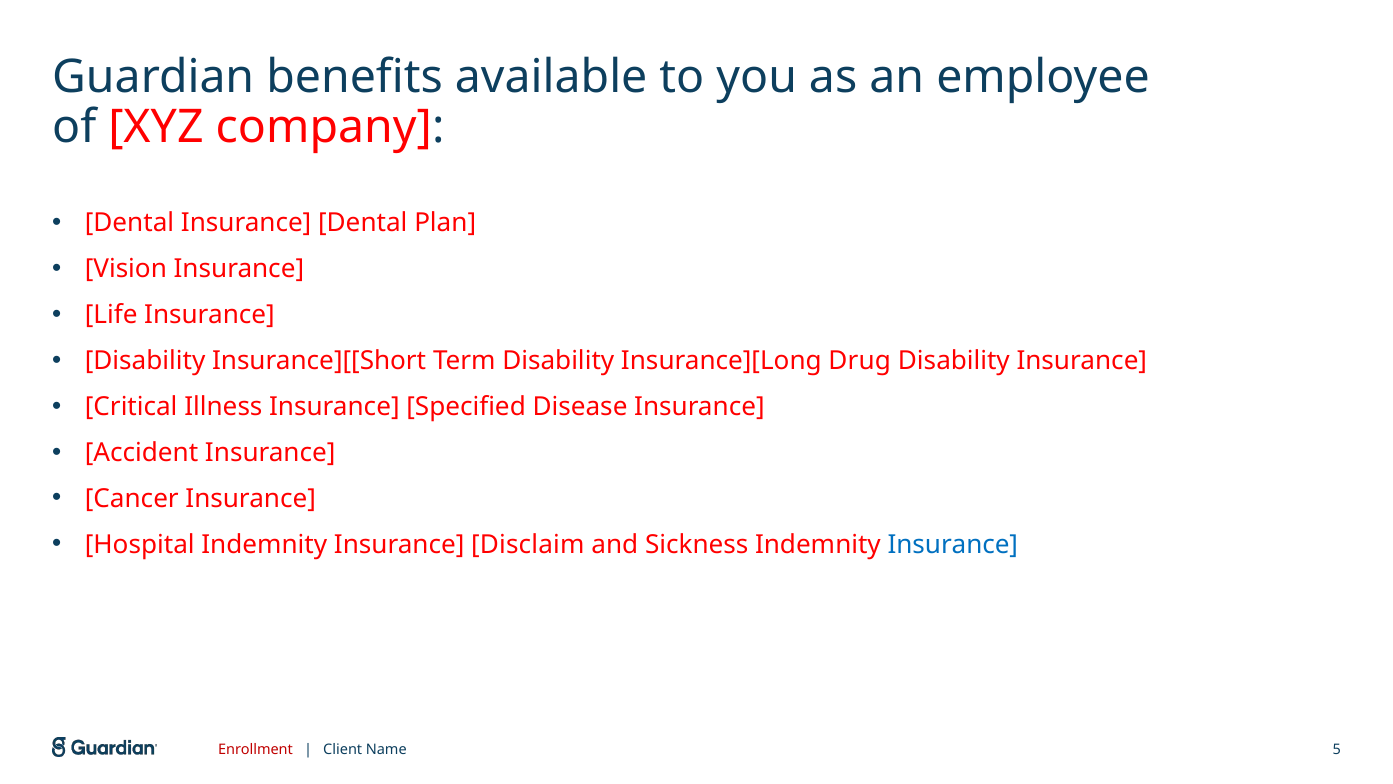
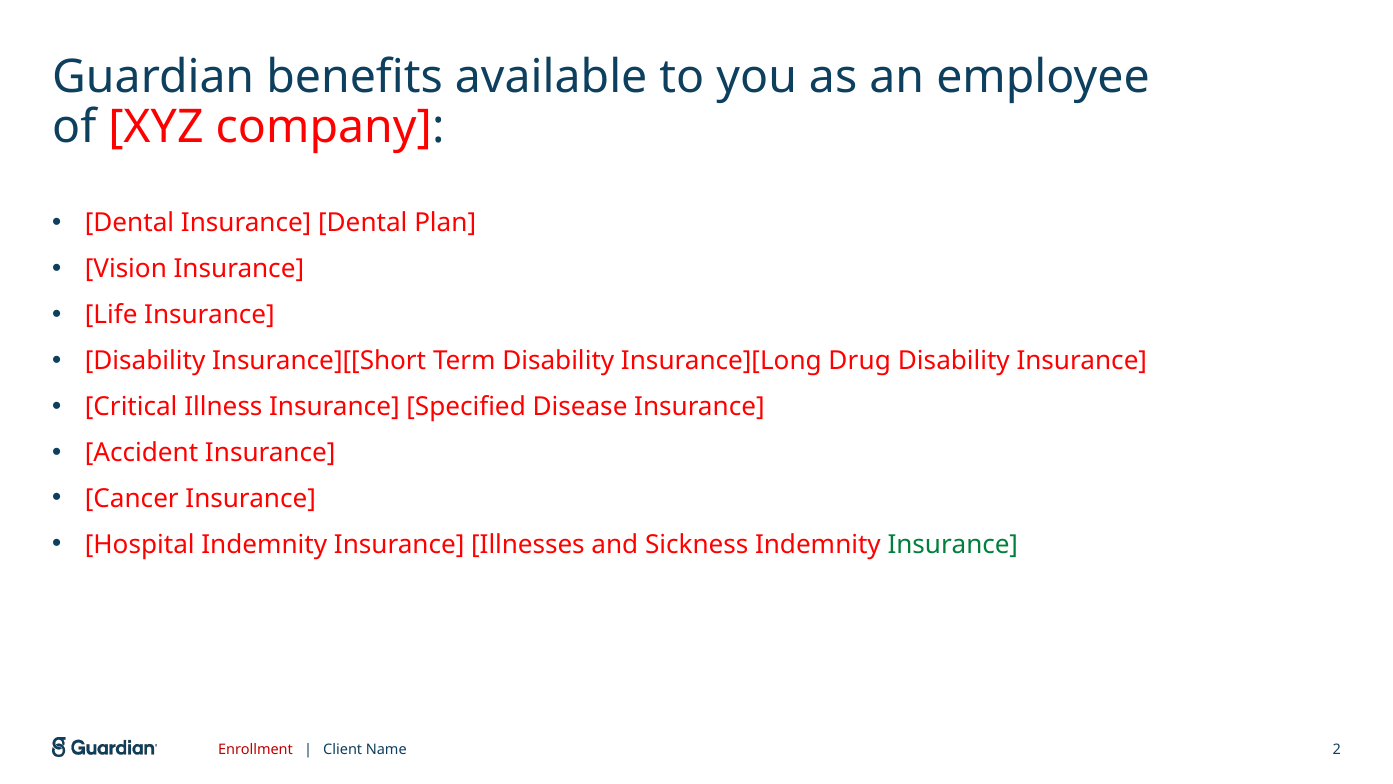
Disclaim: Disclaim -> Illnesses
Insurance at (953, 544) colour: blue -> green
5: 5 -> 2
